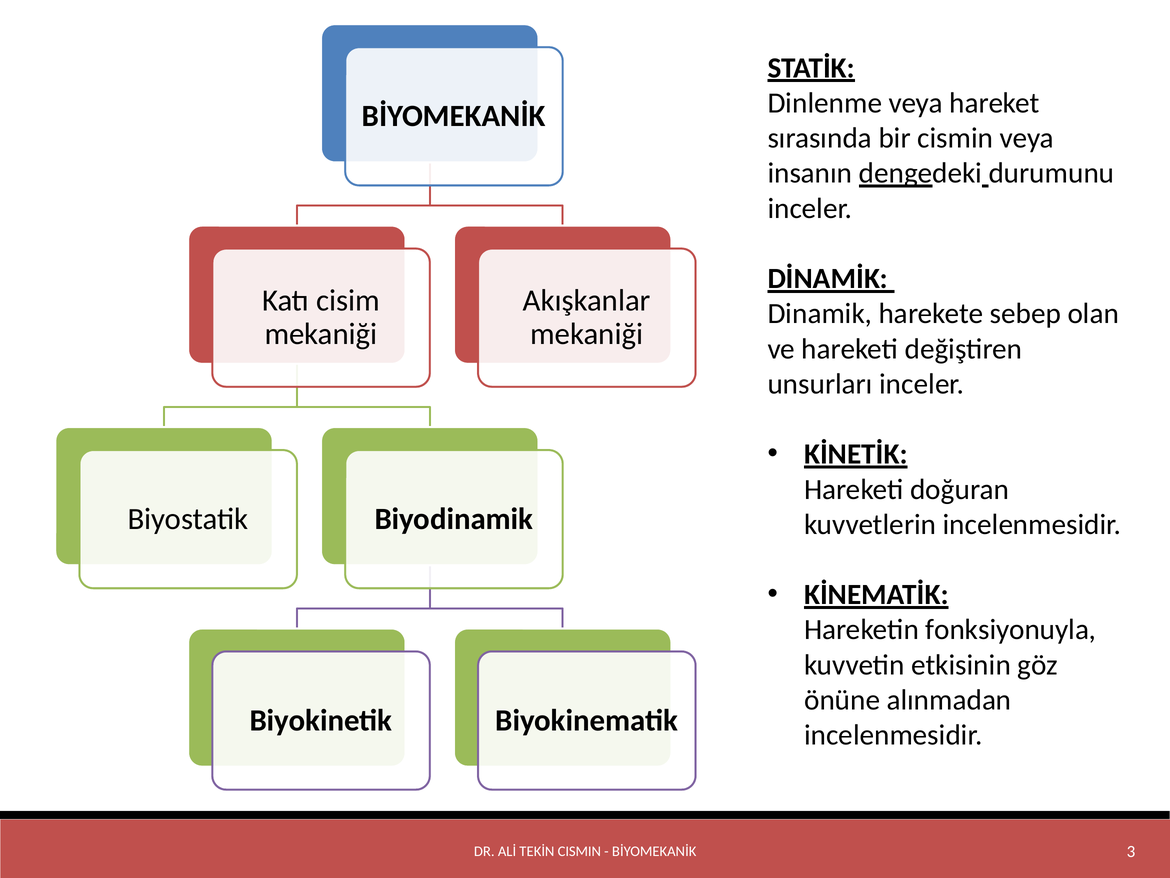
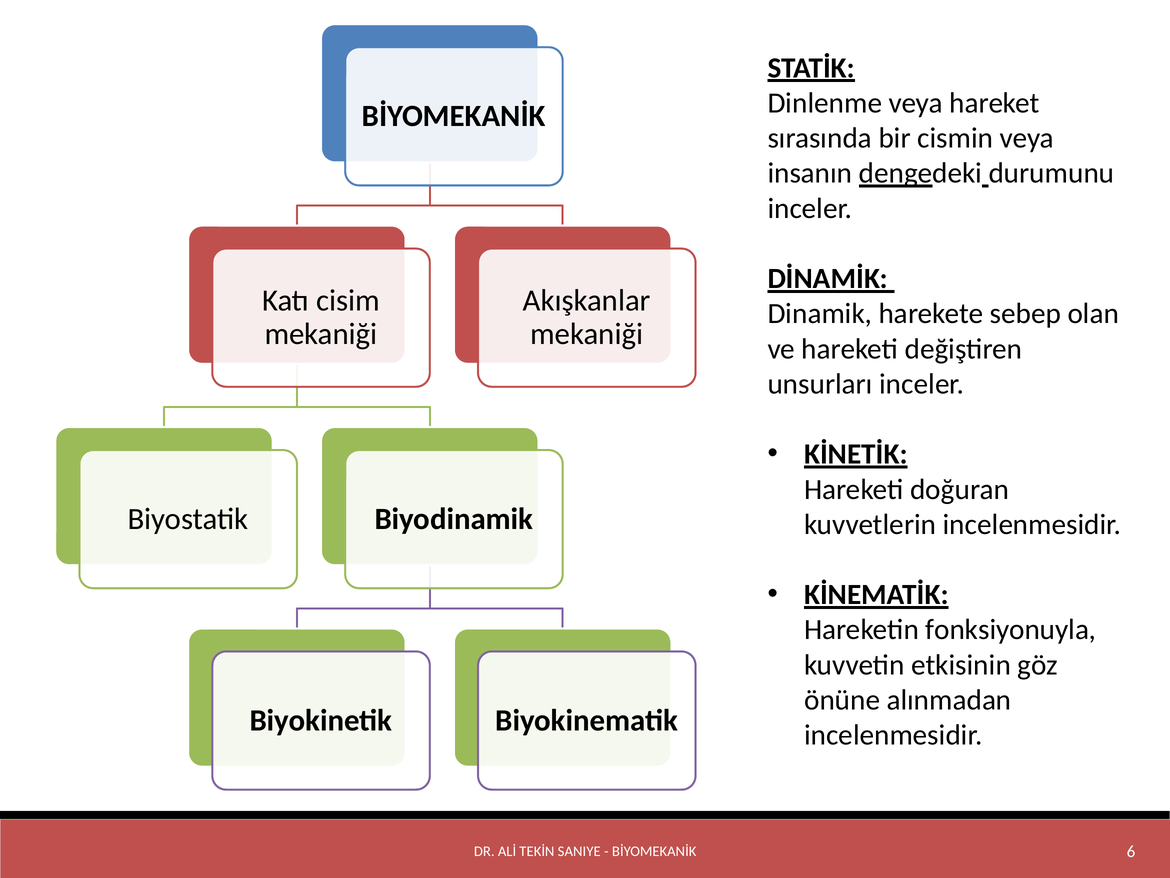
TEKİN CISMIN: CISMIN -> SANIYE
3: 3 -> 6
